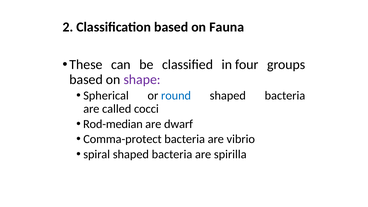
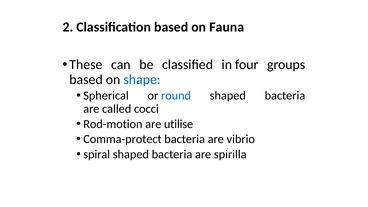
shape colour: purple -> blue
Rod-median: Rod-median -> Rod-motion
dwarf: dwarf -> utilise
